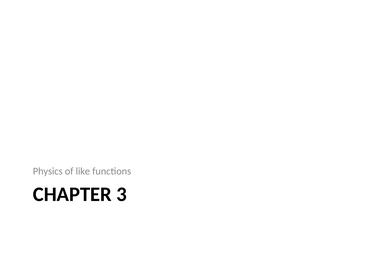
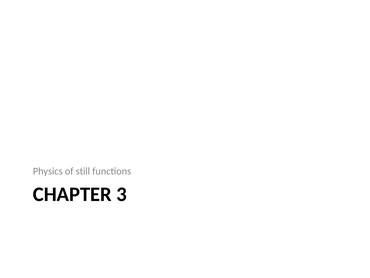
like: like -> still
